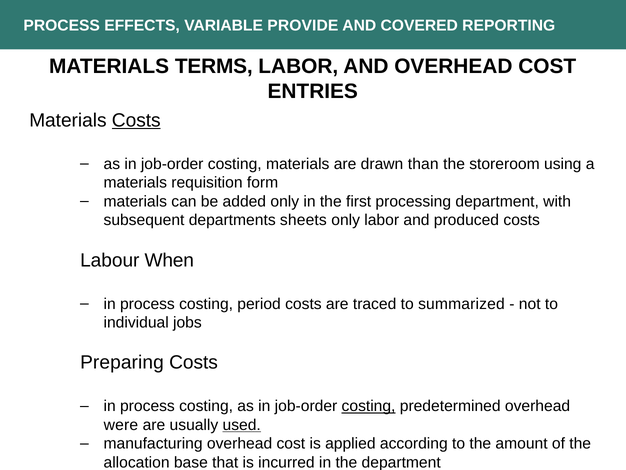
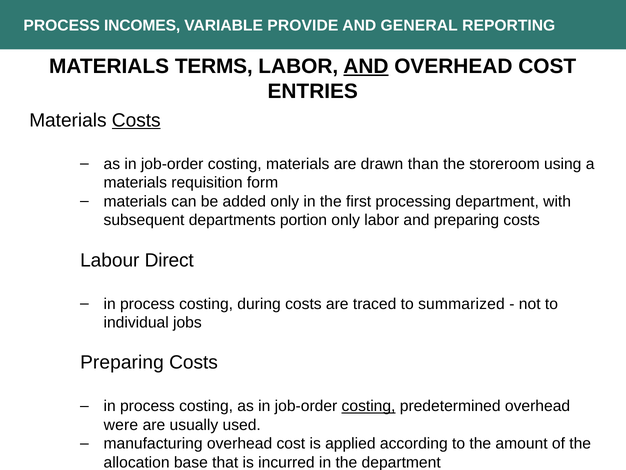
EFFECTS: EFFECTS -> INCOMES
COVERED: COVERED -> GENERAL
AND at (366, 66) underline: none -> present
sheets: sheets -> portion
and produced: produced -> preparing
When: When -> Direct
period: period -> during
used underline: present -> none
